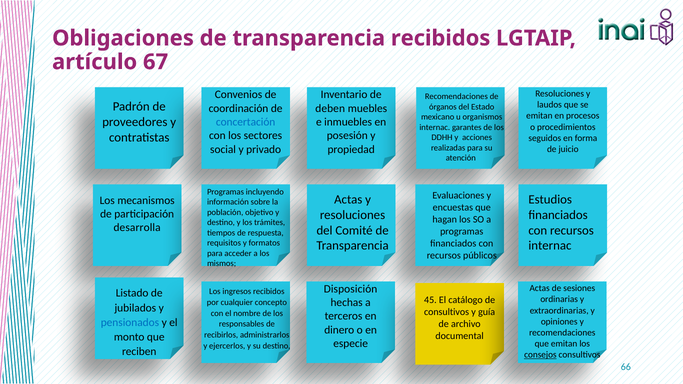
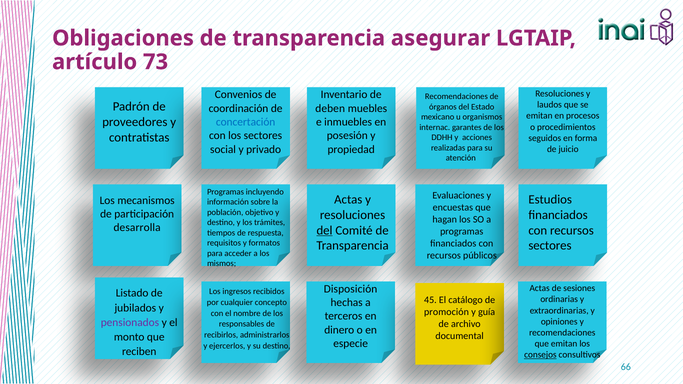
transparencia recibidos: recibidos -> asegurar
67: 67 -> 73
del at (325, 230) underline: none -> present
internac at (550, 246): internac -> sectores
consultivos at (447, 312): consultivos -> promoción
pensionados colour: blue -> purple
